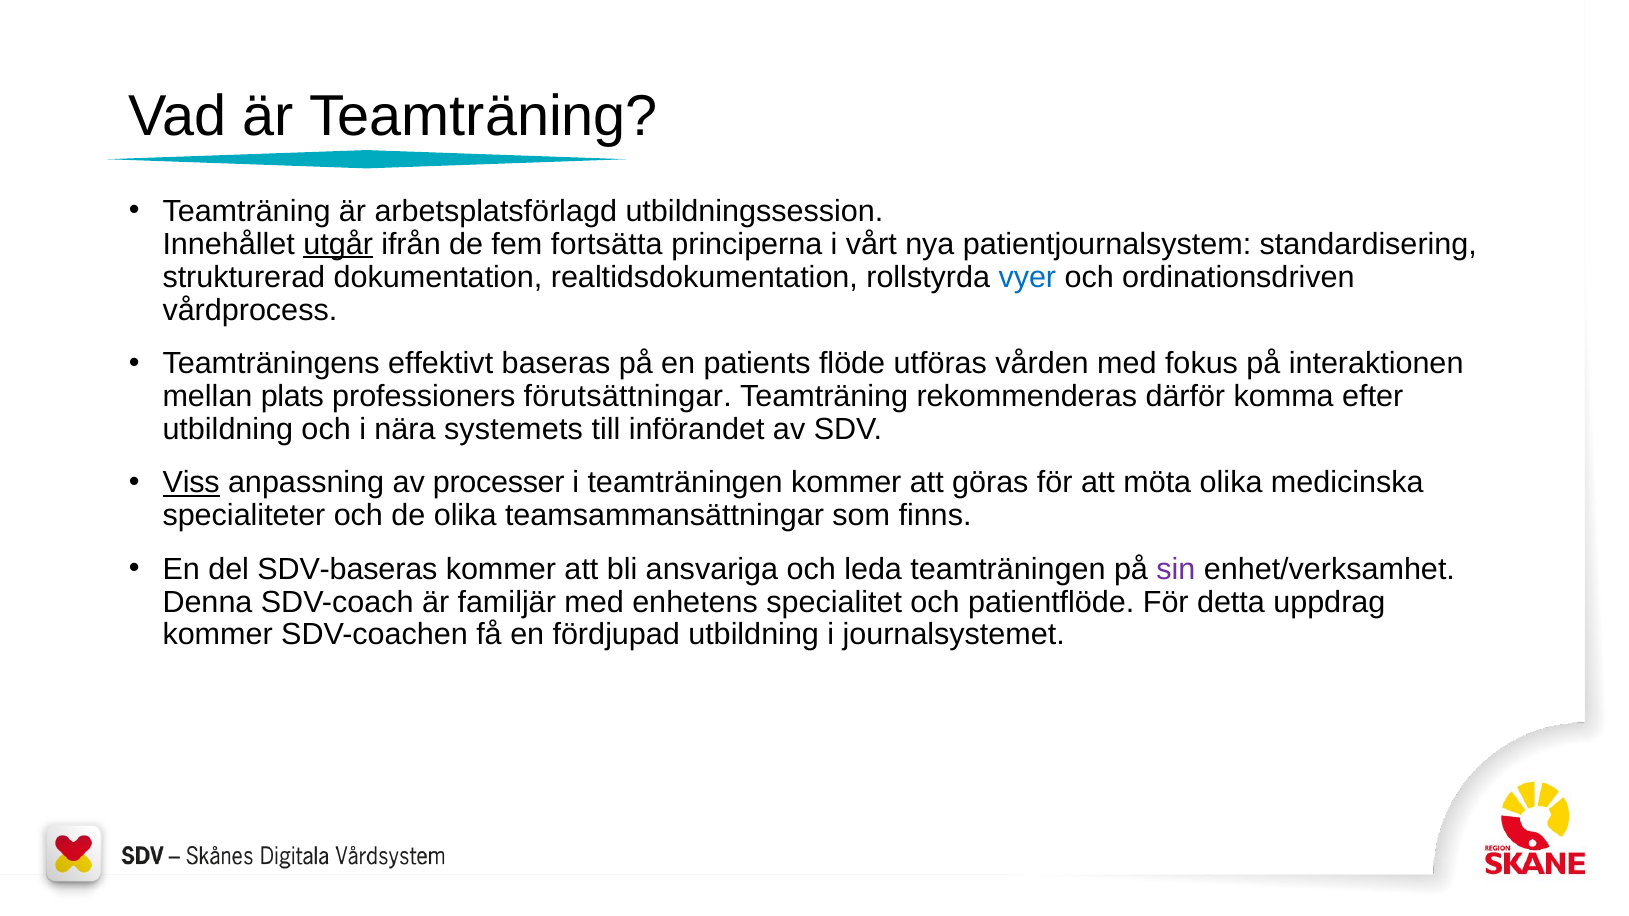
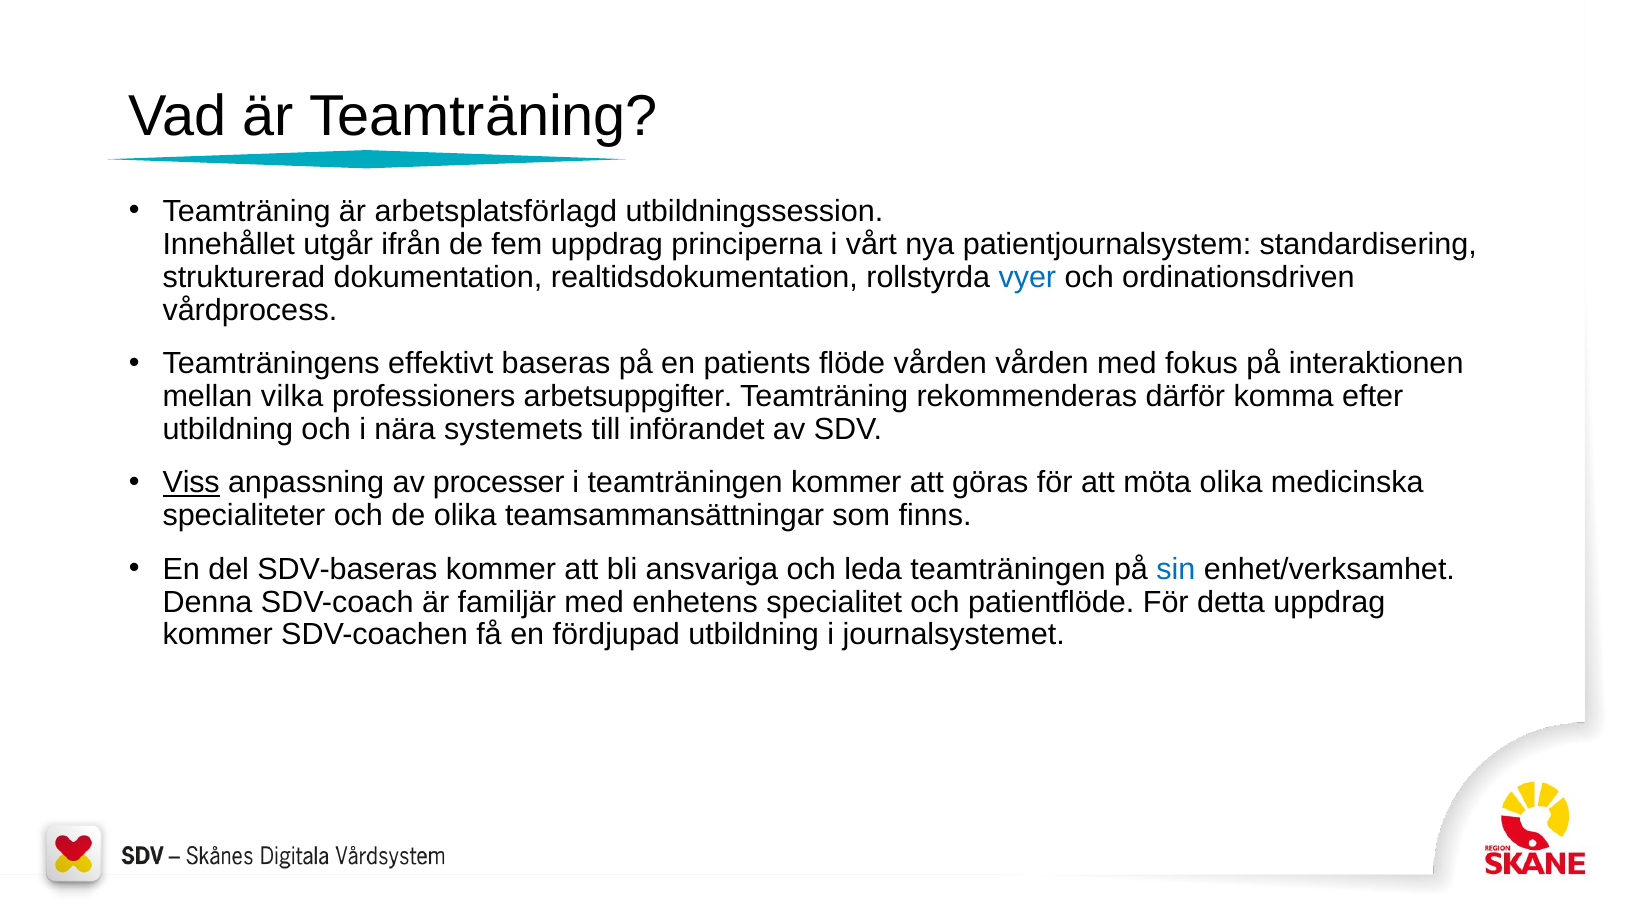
utgår underline: present -> none
fem fortsätta: fortsätta -> uppdrag
flöde utföras: utföras -> vården
plats: plats -> vilka
förutsättningar: förutsättningar -> arbetsuppgifter
sin colour: purple -> blue
